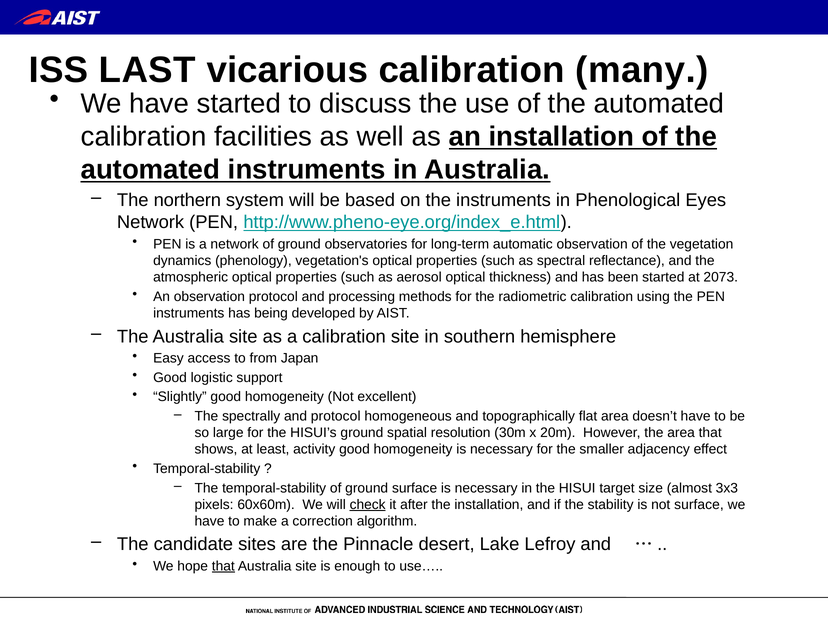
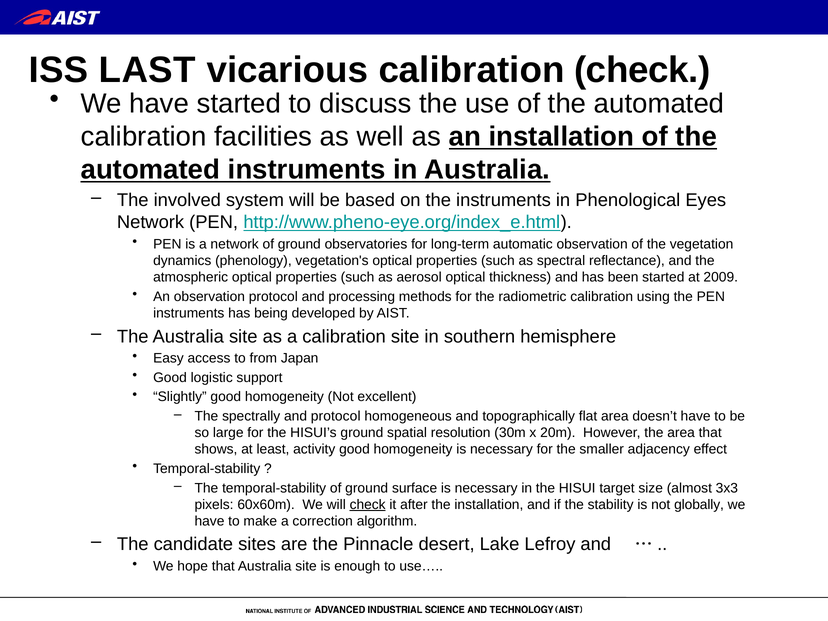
calibration many: many -> check
northern: northern -> involved
2073: 2073 -> 2009
not surface: surface -> globally
that at (223, 566) underline: present -> none
